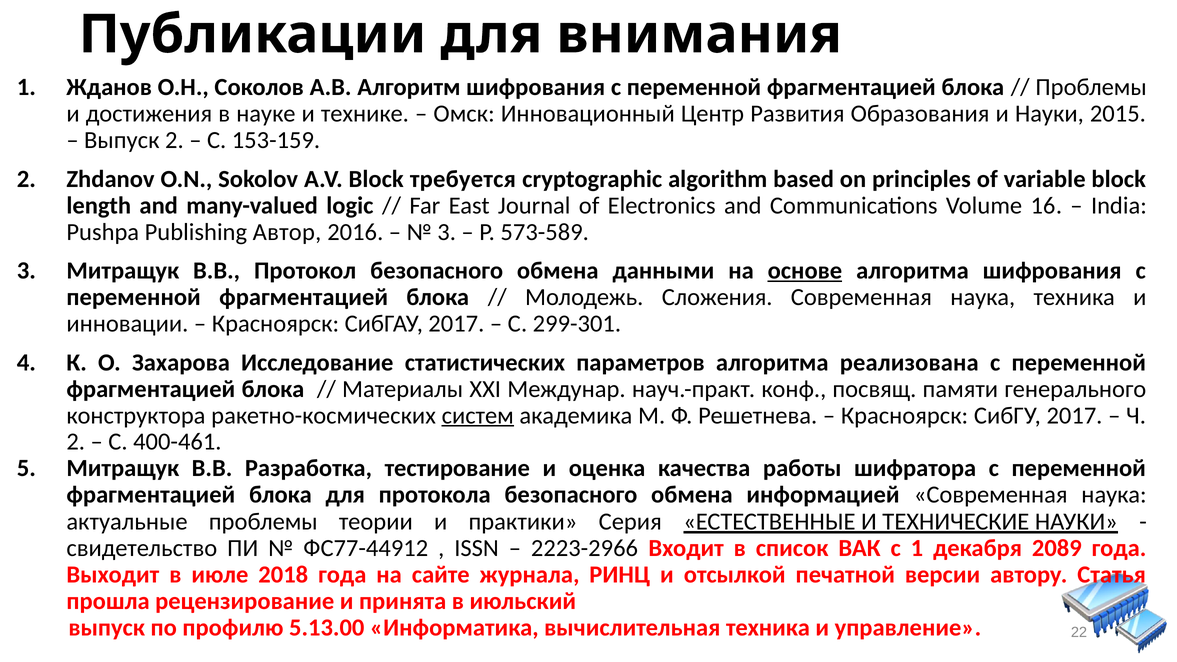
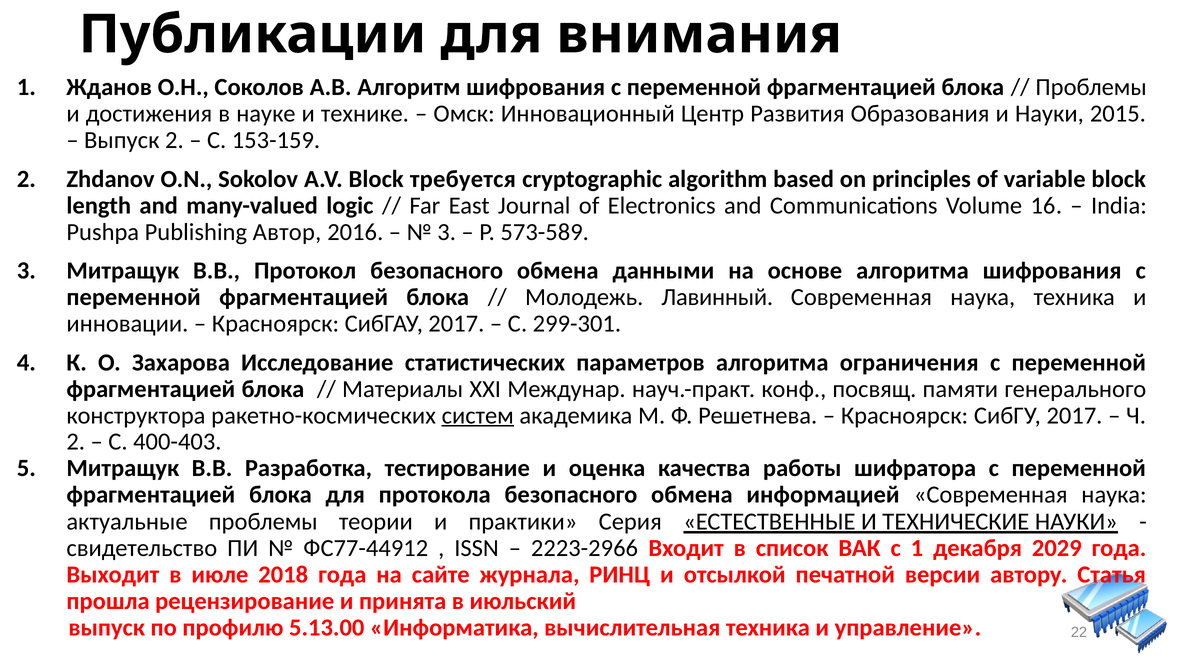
основе underline: present -> none
Сложения: Сложения -> Лавинный
реализована: реализована -> ограничения
400-461: 400-461 -> 400-403
2089: 2089 -> 2029
